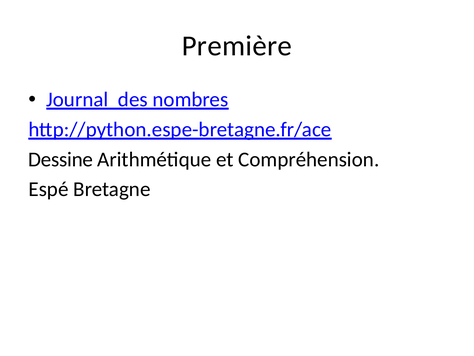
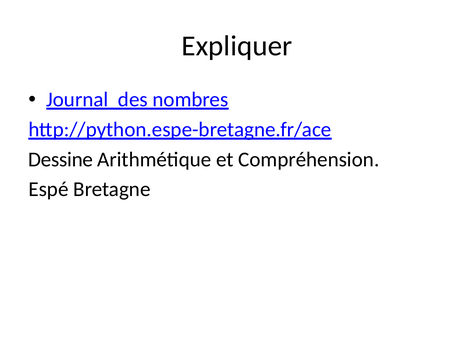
Première: Première -> Expliquer
